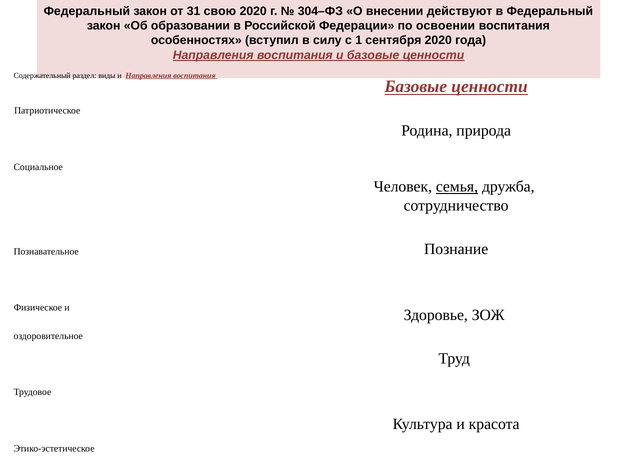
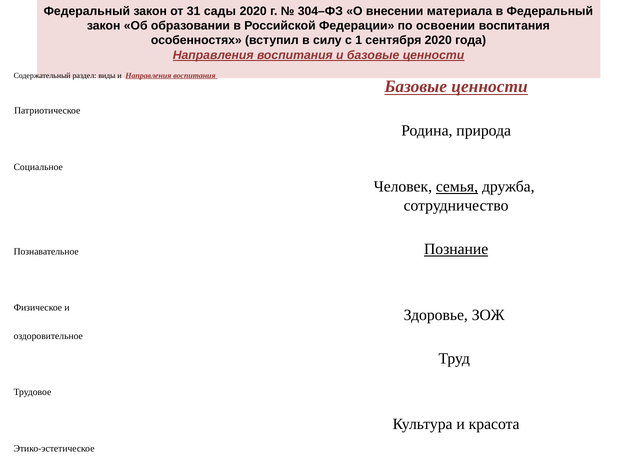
свою: свою -> сады
действуют: действуют -> материала
Познание underline: none -> present
